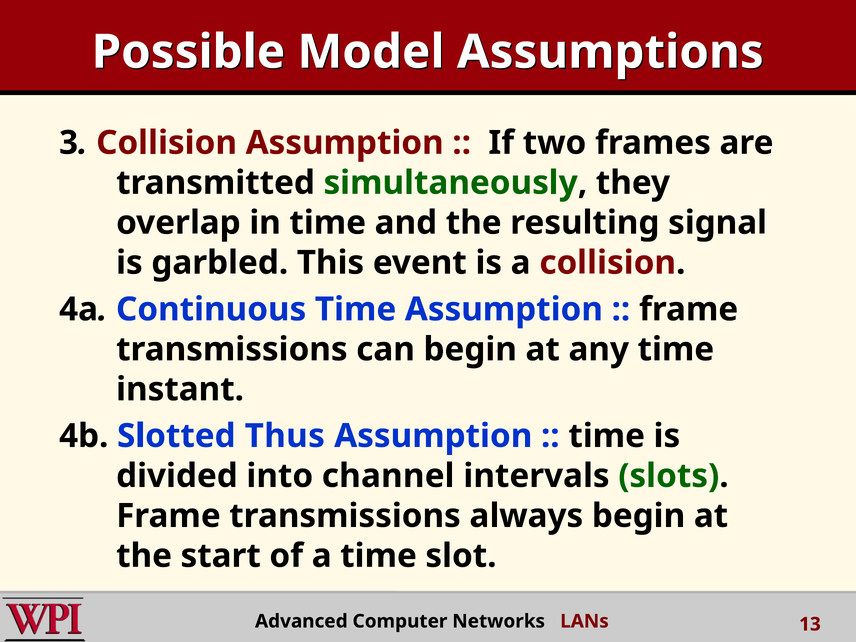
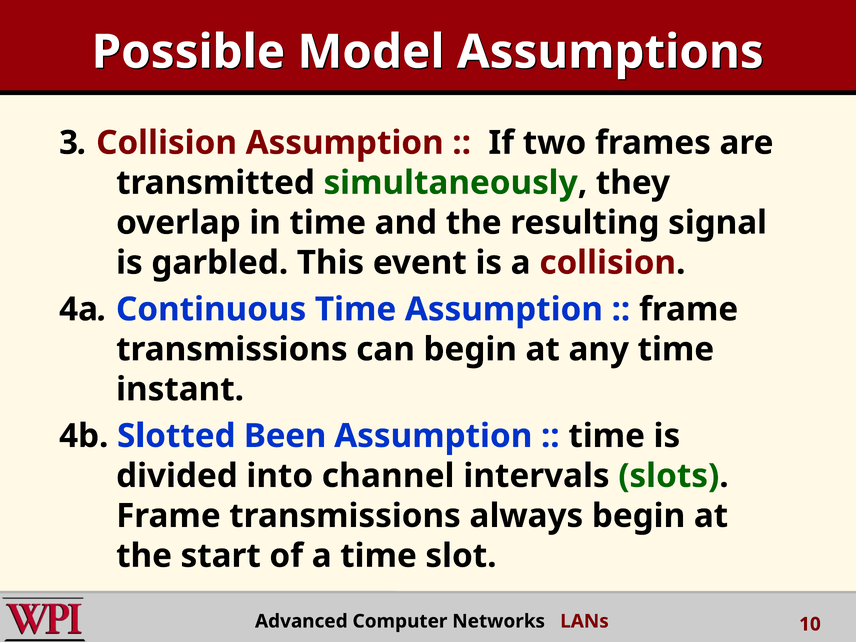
Thus: Thus -> Been
13: 13 -> 10
